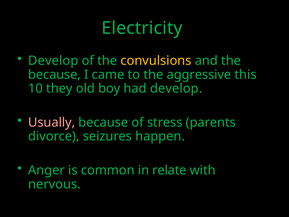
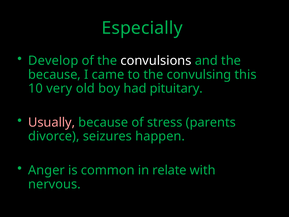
Electricity: Electricity -> Especially
convulsions colour: yellow -> white
aggressive: aggressive -> convulsing
they: they -> very
had develop: develop -> pituitary
